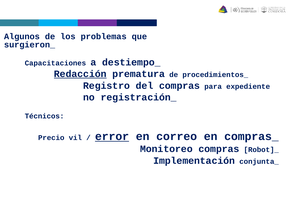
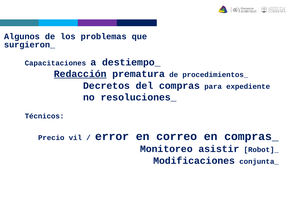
Registro: Registro -> Decretos
registración_: registración_ -> resoluciones_
error underline: present -> none
Monitoreo compras: compras -> asistir
Implementación: Implementación -> Modificaciones
